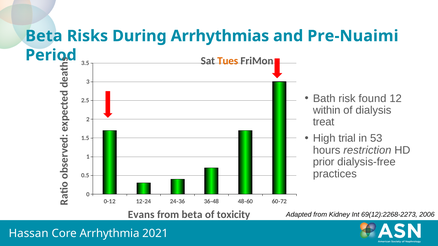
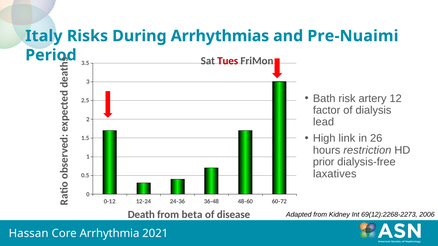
Beta at (44, 36): Beta -> Italy
Tues colour: orange -> red
found: found -> artery
within: within -> factor
treat: treat -> lead
trial: trial -> link
53: 53 -> 26
practices: practices -> laxatives
Evans: Evans -> Death
toxicity: toxicity -> disease
